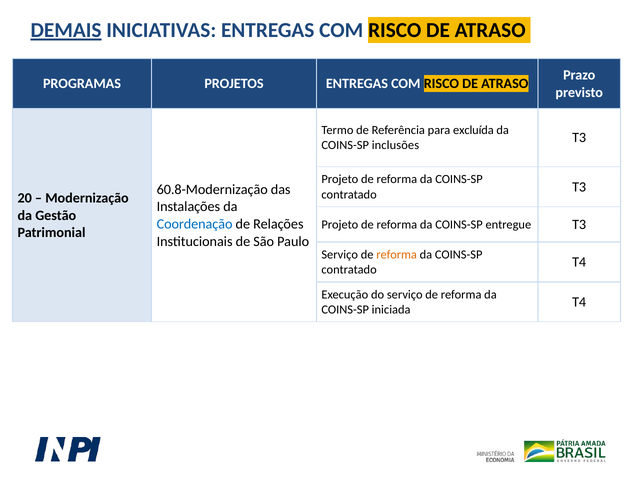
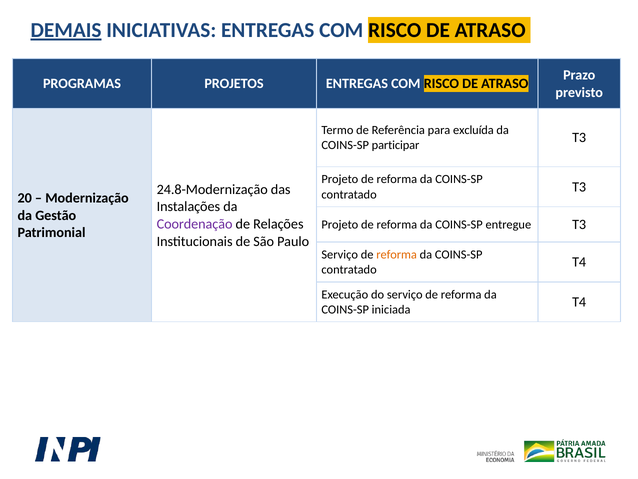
inclusões: inclusões -> participar
60.8-Modernização: 60.8-Modernização -> 24.8-Modernização
Coordenação colour: blue -> purple
